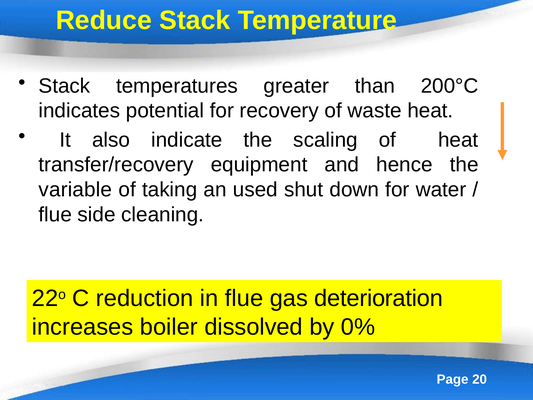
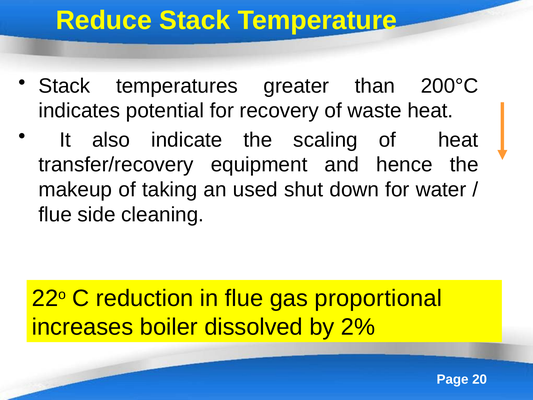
variable: variable -> makeup
deterioration: deterioration -> proportional
0%: 0% -> 2%
